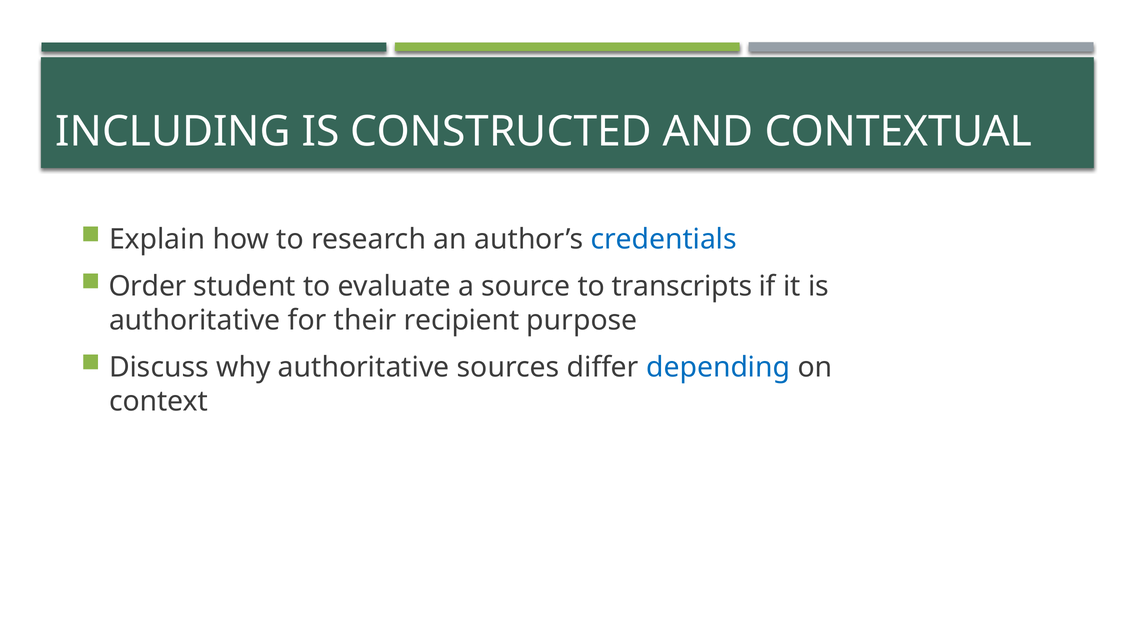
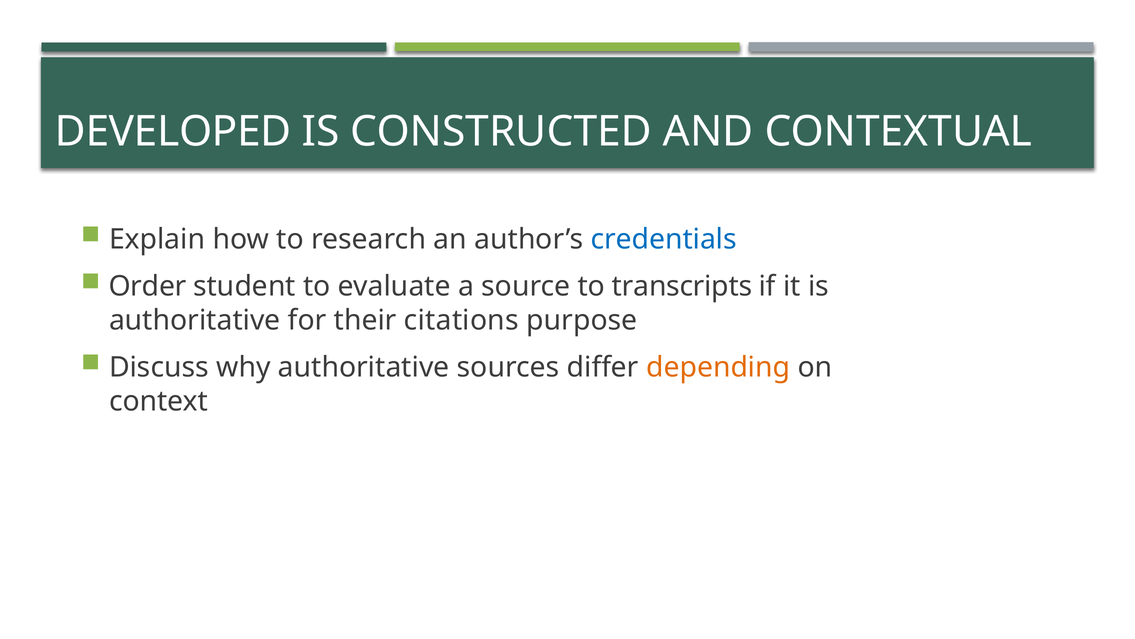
INCLUDING: INCLUDING -> DEVELOPED
recipient: recipient -> citations
depending colour: blue -> orange
